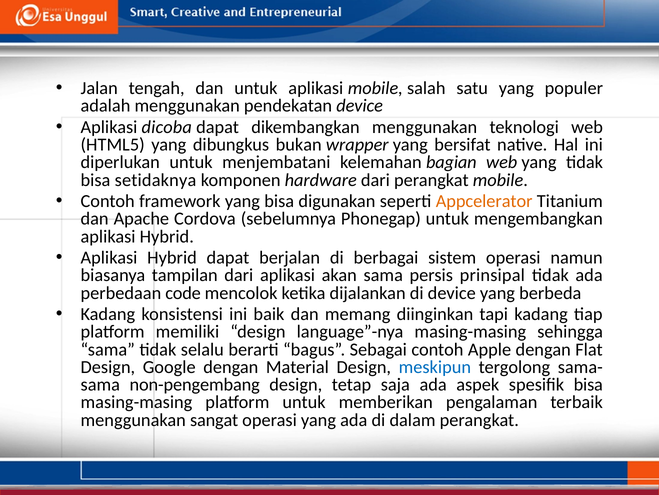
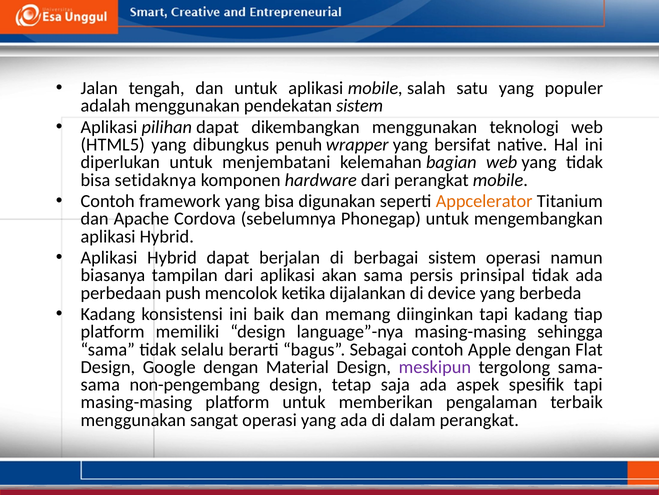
pendekatan device: device -> sistem
dicoba: dicoba -> pilihan
bukan: bukan -> penuh
code: code -> push
meskipun colour: blue -> purple
spesifik bisa: bisa -> tapi
